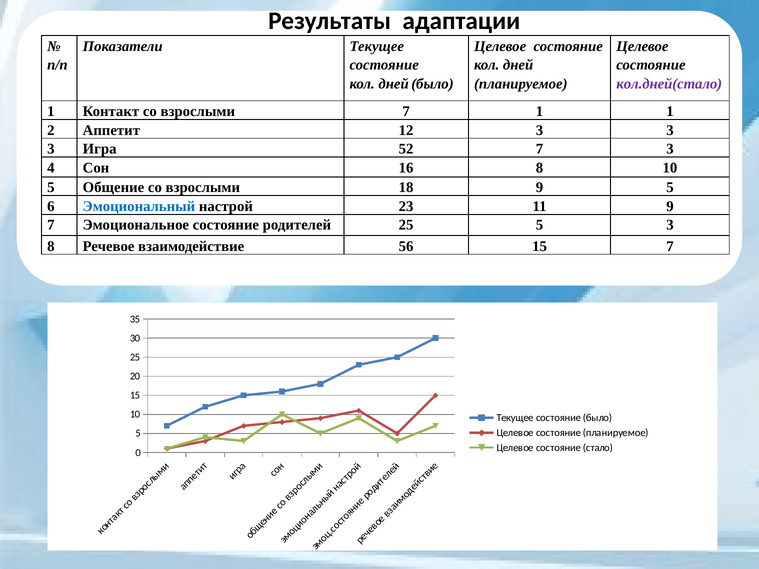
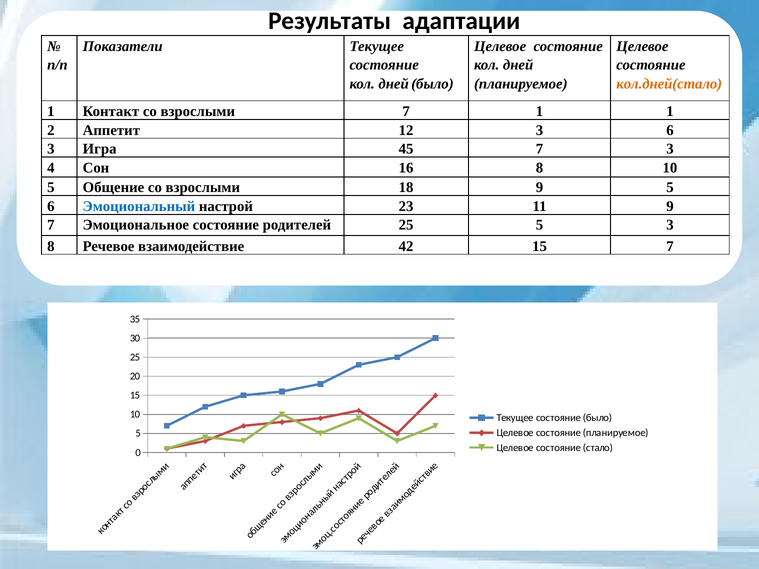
кол.дней(стало colour: purple -> orange
12 3 3: 3 -> 6
52: 52 -> 45
56: 56 -> 42
